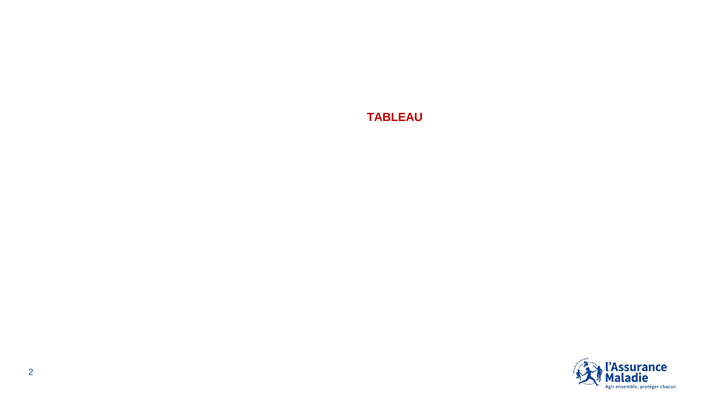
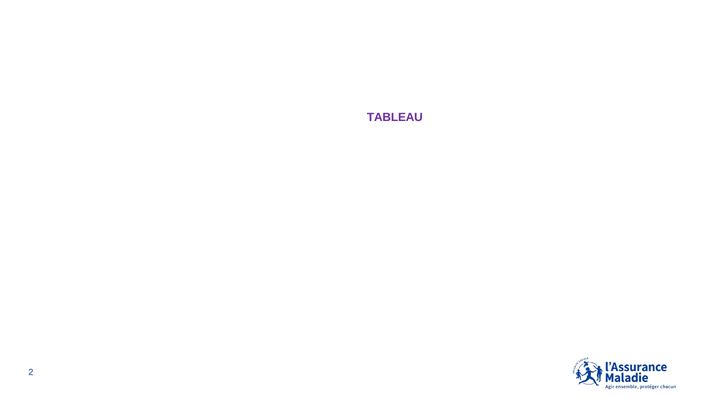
TABLEAU colour: red -> purple
